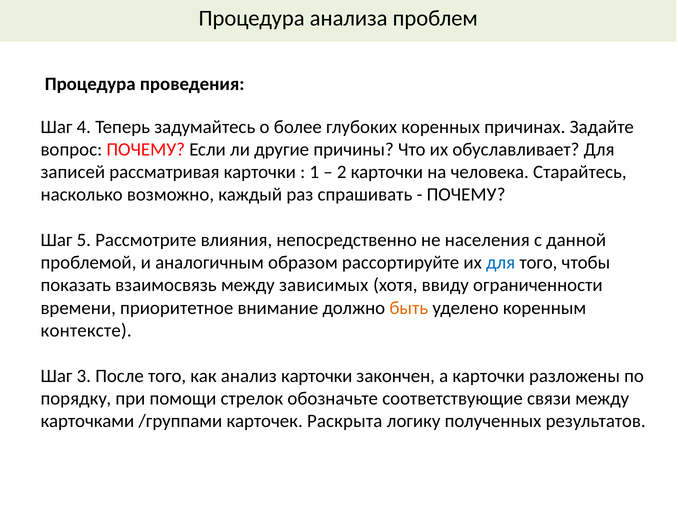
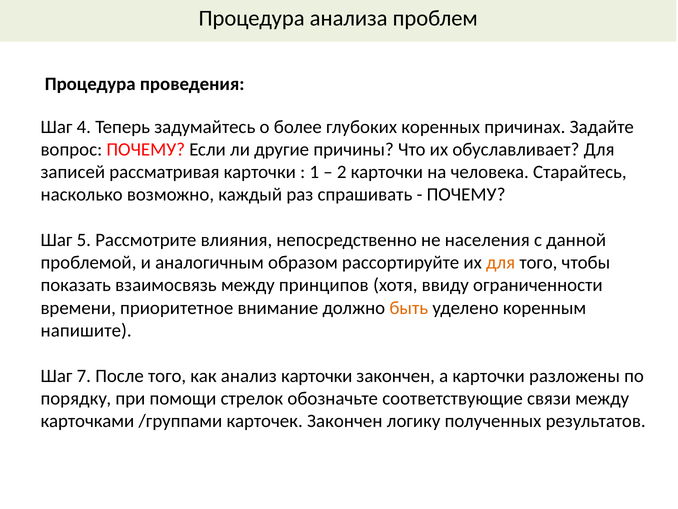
для at (501, 262) colour: blue -> orange
зависимых: зависимых -> принципов
контексте: контексте -> напишите
3: 3 -> 7
карточек Раскрыта: Раскрыта -> Закончен
